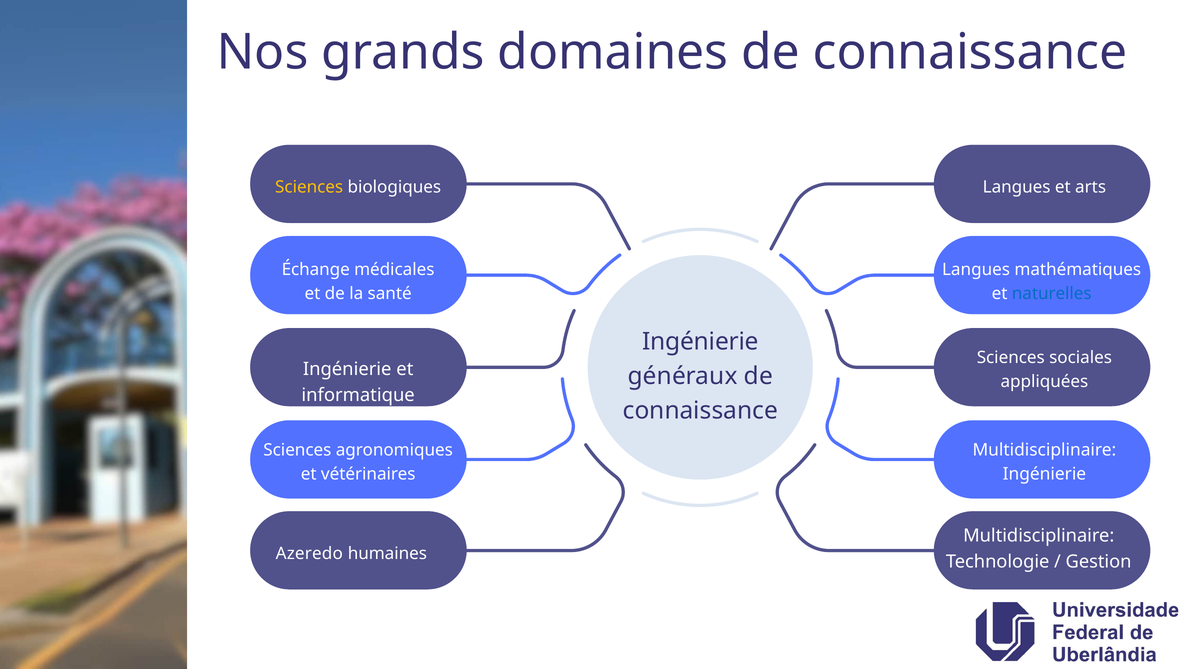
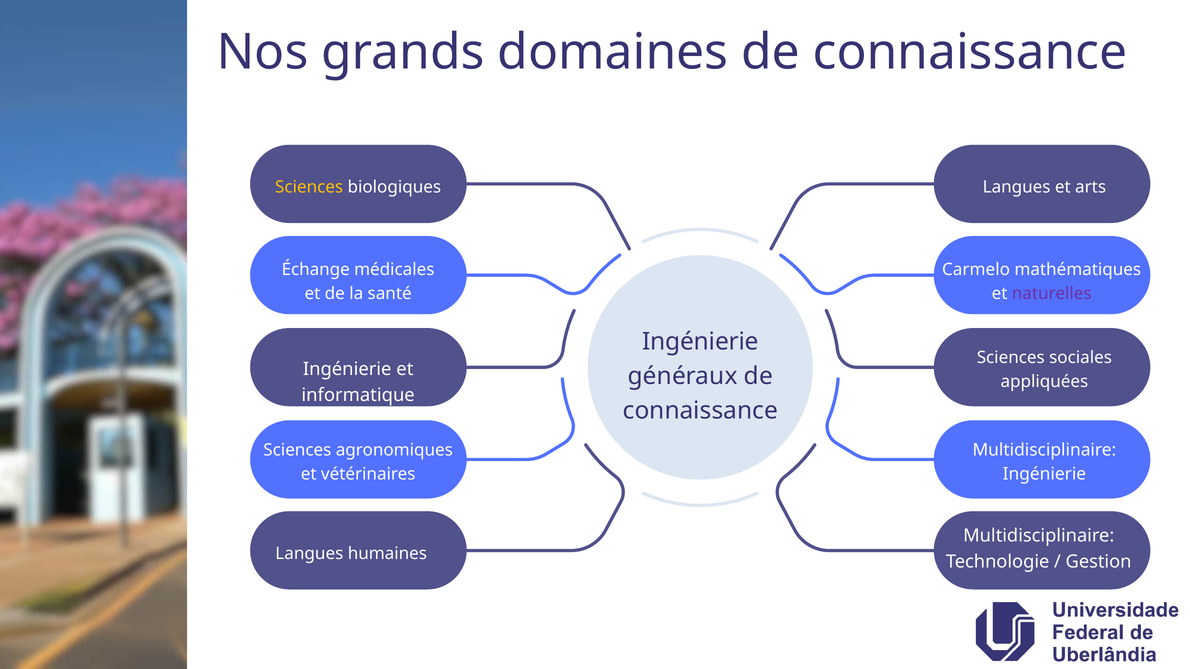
Langues at (976, 270): Langues -> Carmelo
naturelles colour: blue -> purple
Azeredo at (309, 554): Azeredo -> Langues
